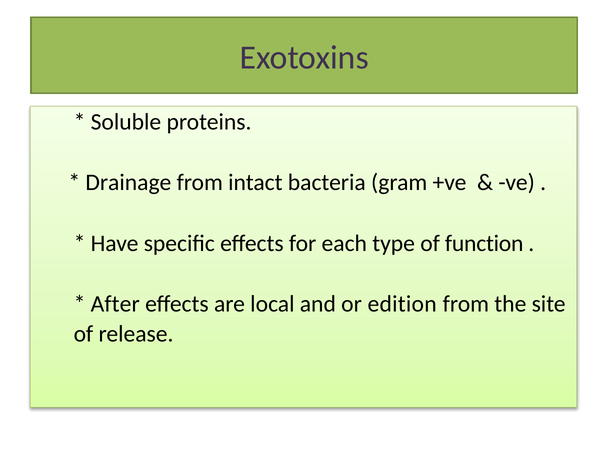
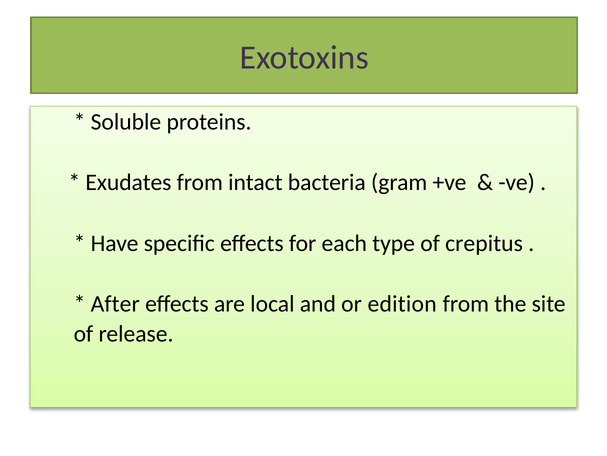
Drainage: Drainage -> Exudates
function: function -> crepitus
